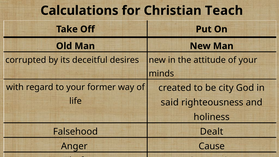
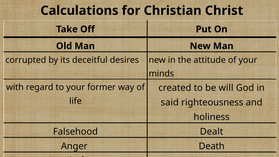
Teach: Teach -> Christ
city: city -> will
Cause: Cause -> Death
